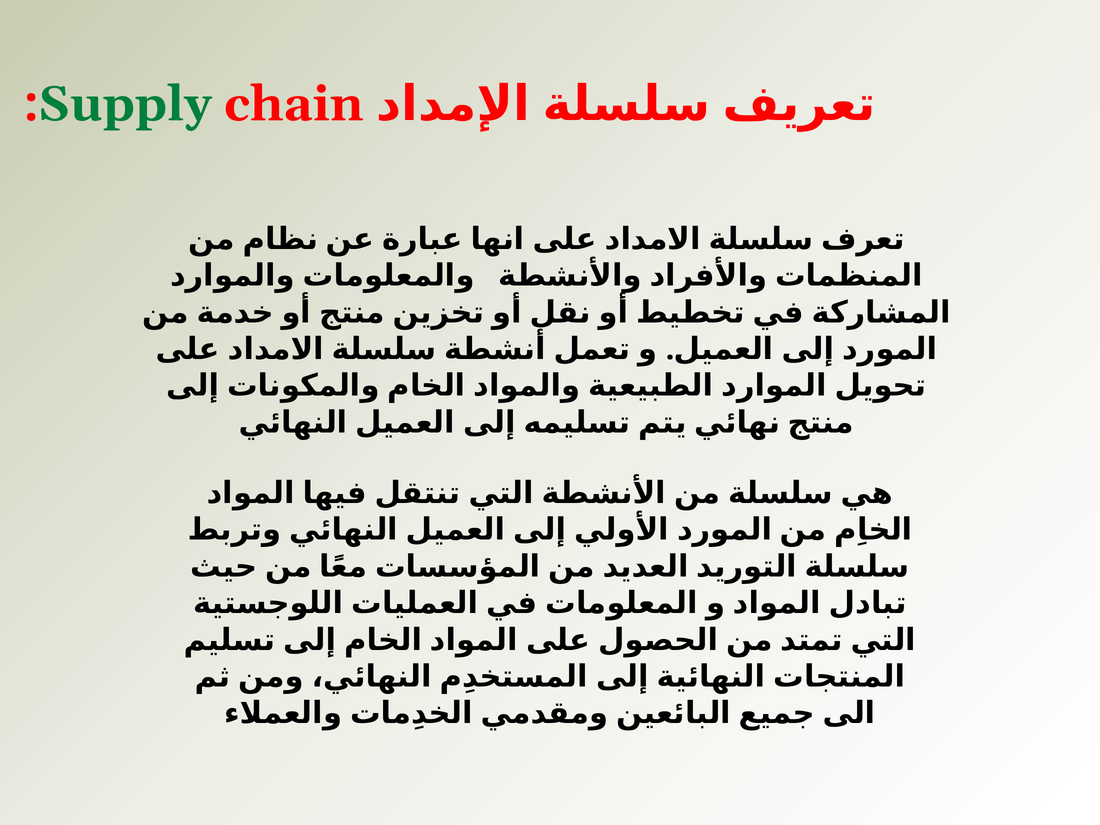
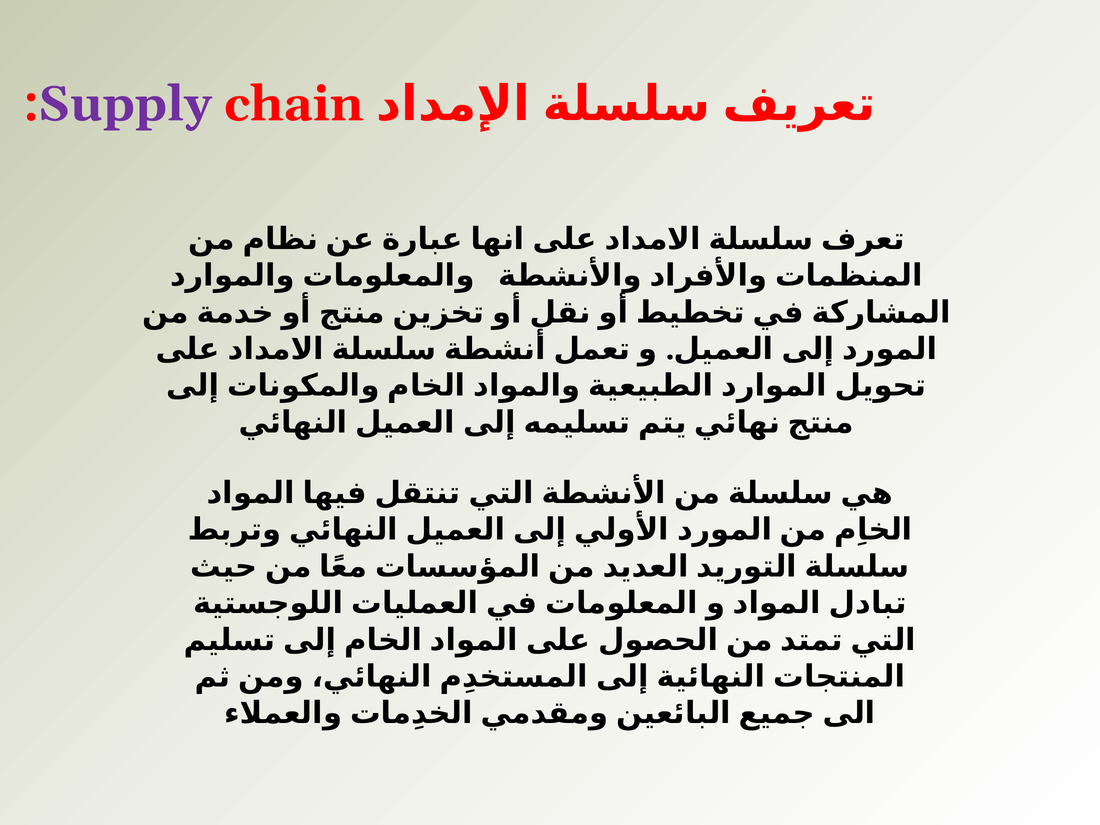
Supply colour: green -> purple
